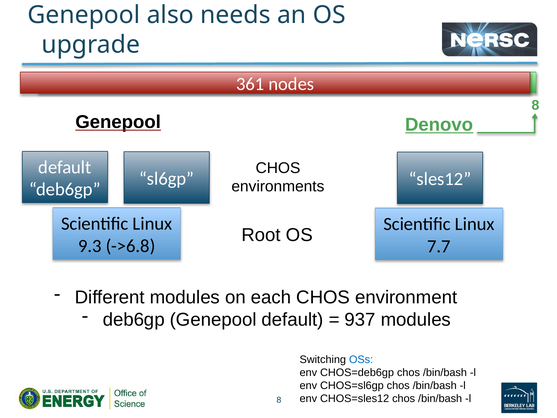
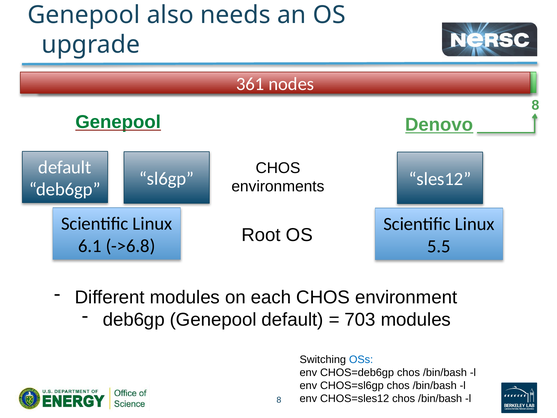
Genepool at (118, 122) colour: black -> green
9.3: 9.3 -> 6.1
7.7: 7.7 -> 5.5
937: 937 -> 703
